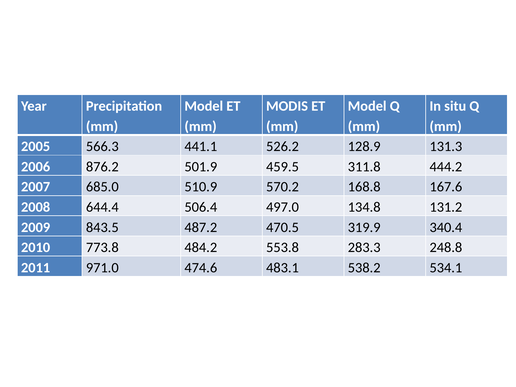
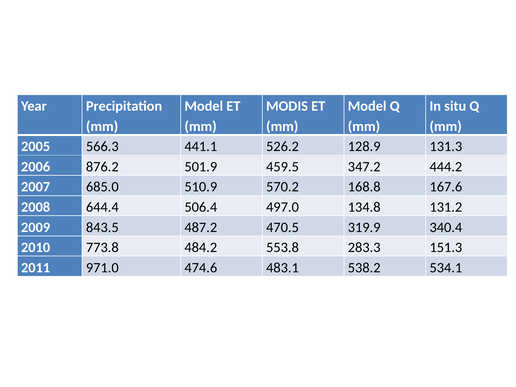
311.8: 311.8 -> 347.2
248.8: 248.8 -> 151.3
